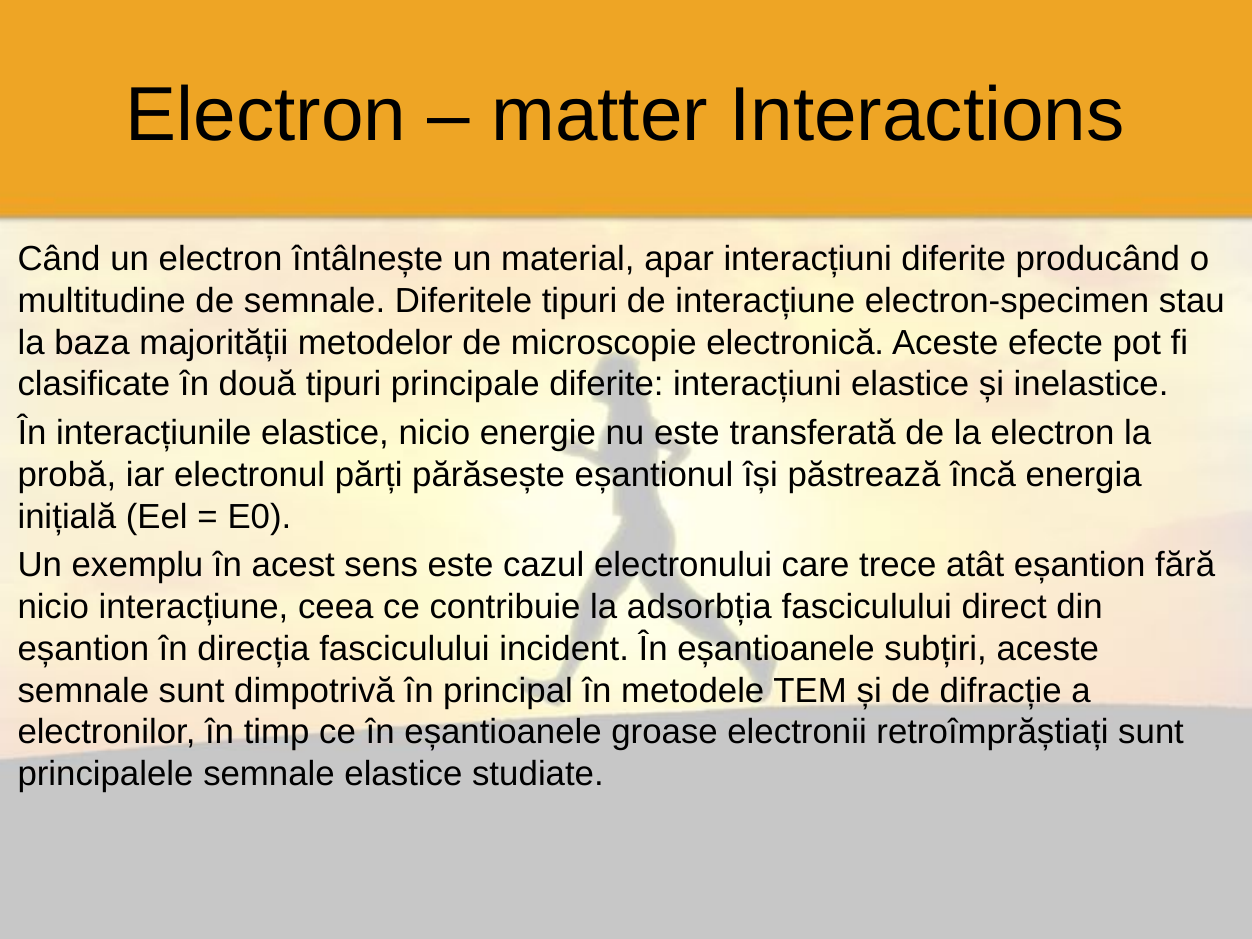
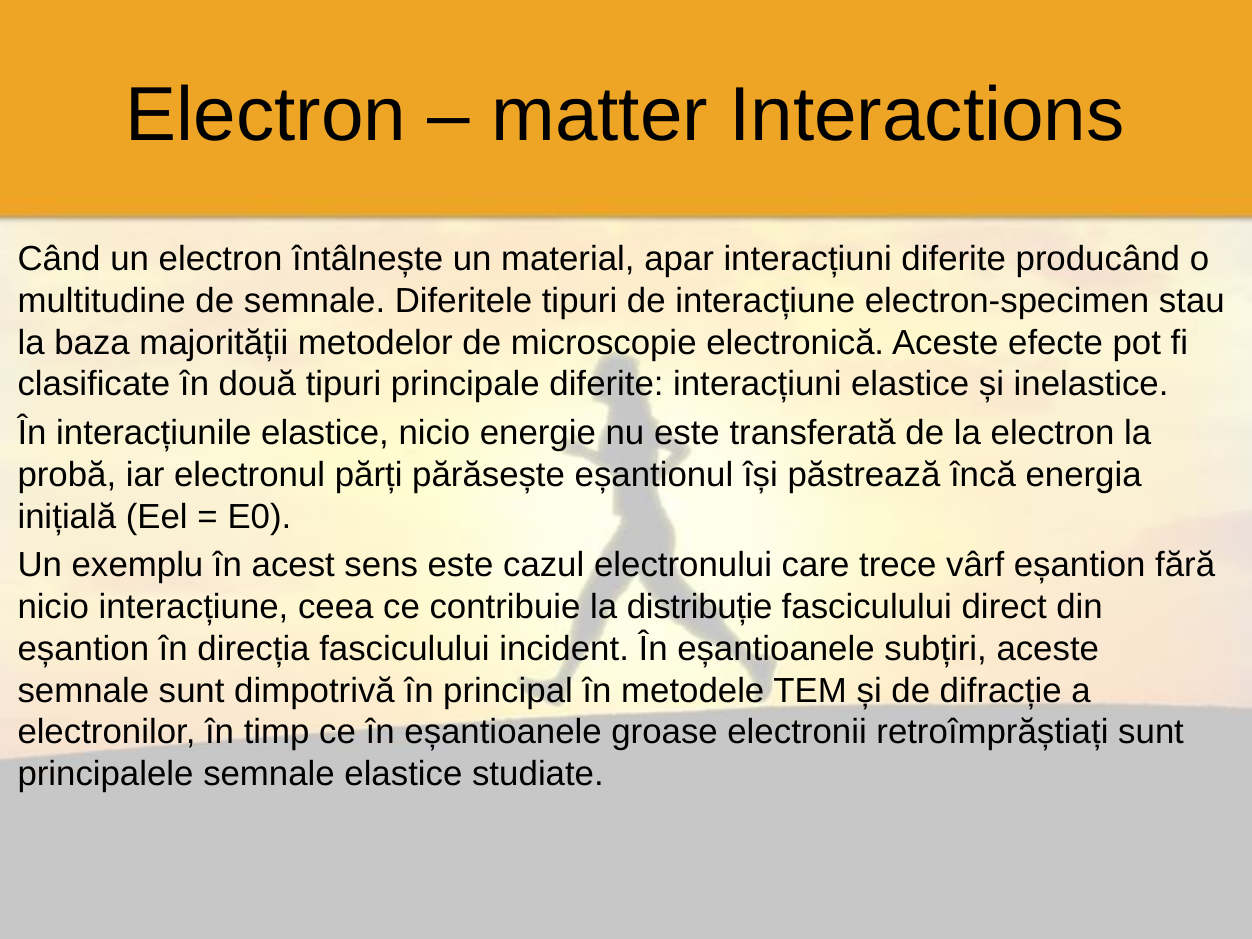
atât: atât -> vârf
adsorbția: adsorbția -> distribuție
